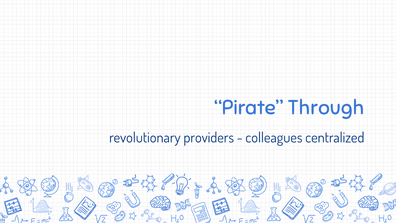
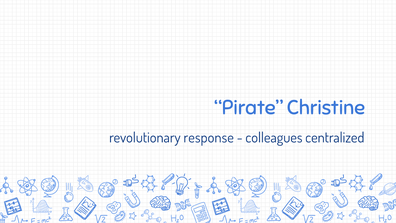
Through: Through -> Christine
providers: providers -> response
